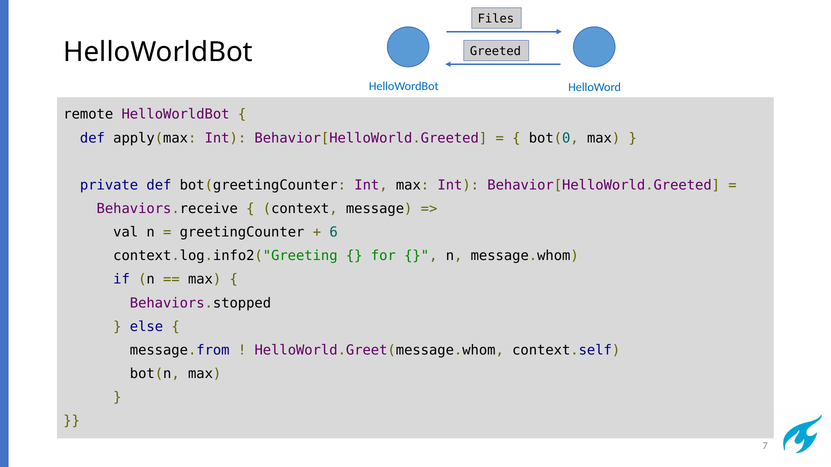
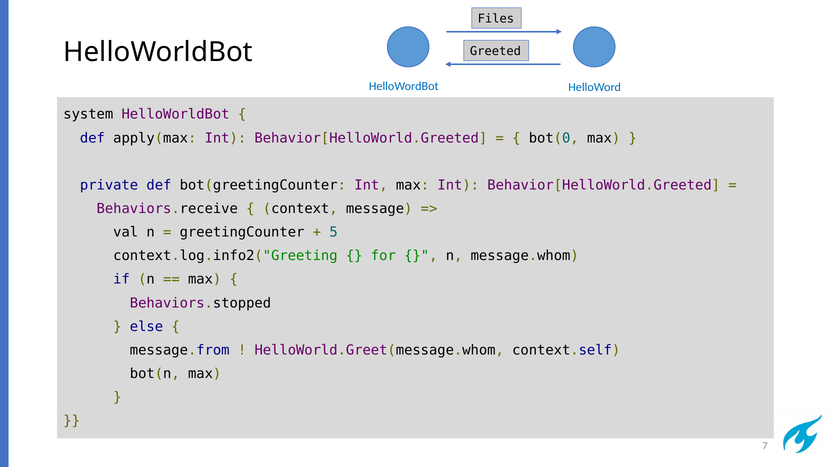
remote: remote -> system
6: 6 -> 5
